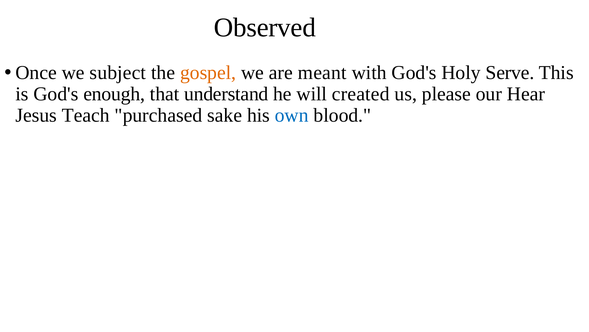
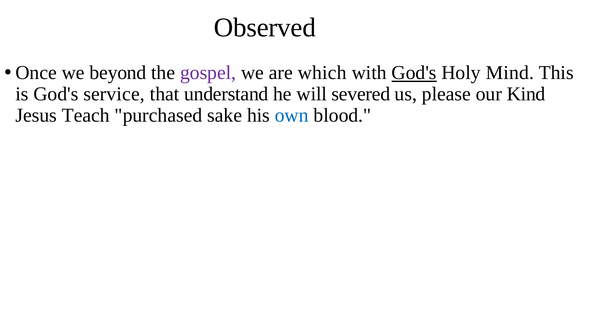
subject: subject -> beyond
gospel colour: orange -> purple
meant: meant -> which
God's at (414, 73) underline: none -> present
Serve: Serve -> Mind
enough: enough -> service
created: created -> severed
Hear: Hear -> Kind
